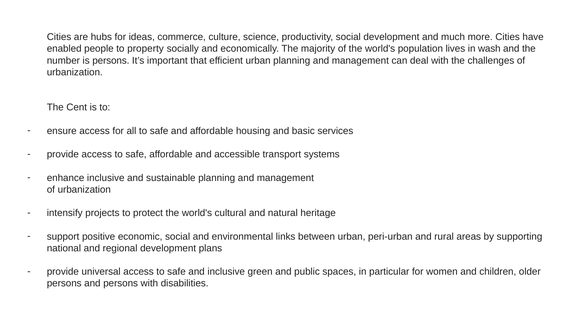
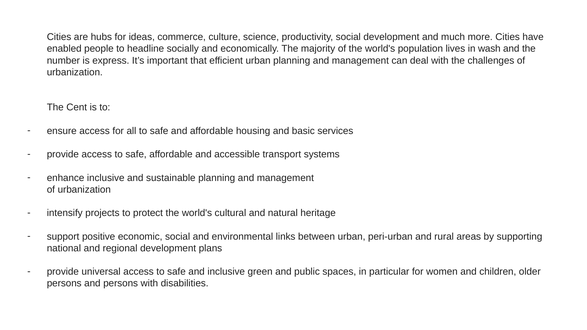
property: property -> headline
is persons: persons -> express
